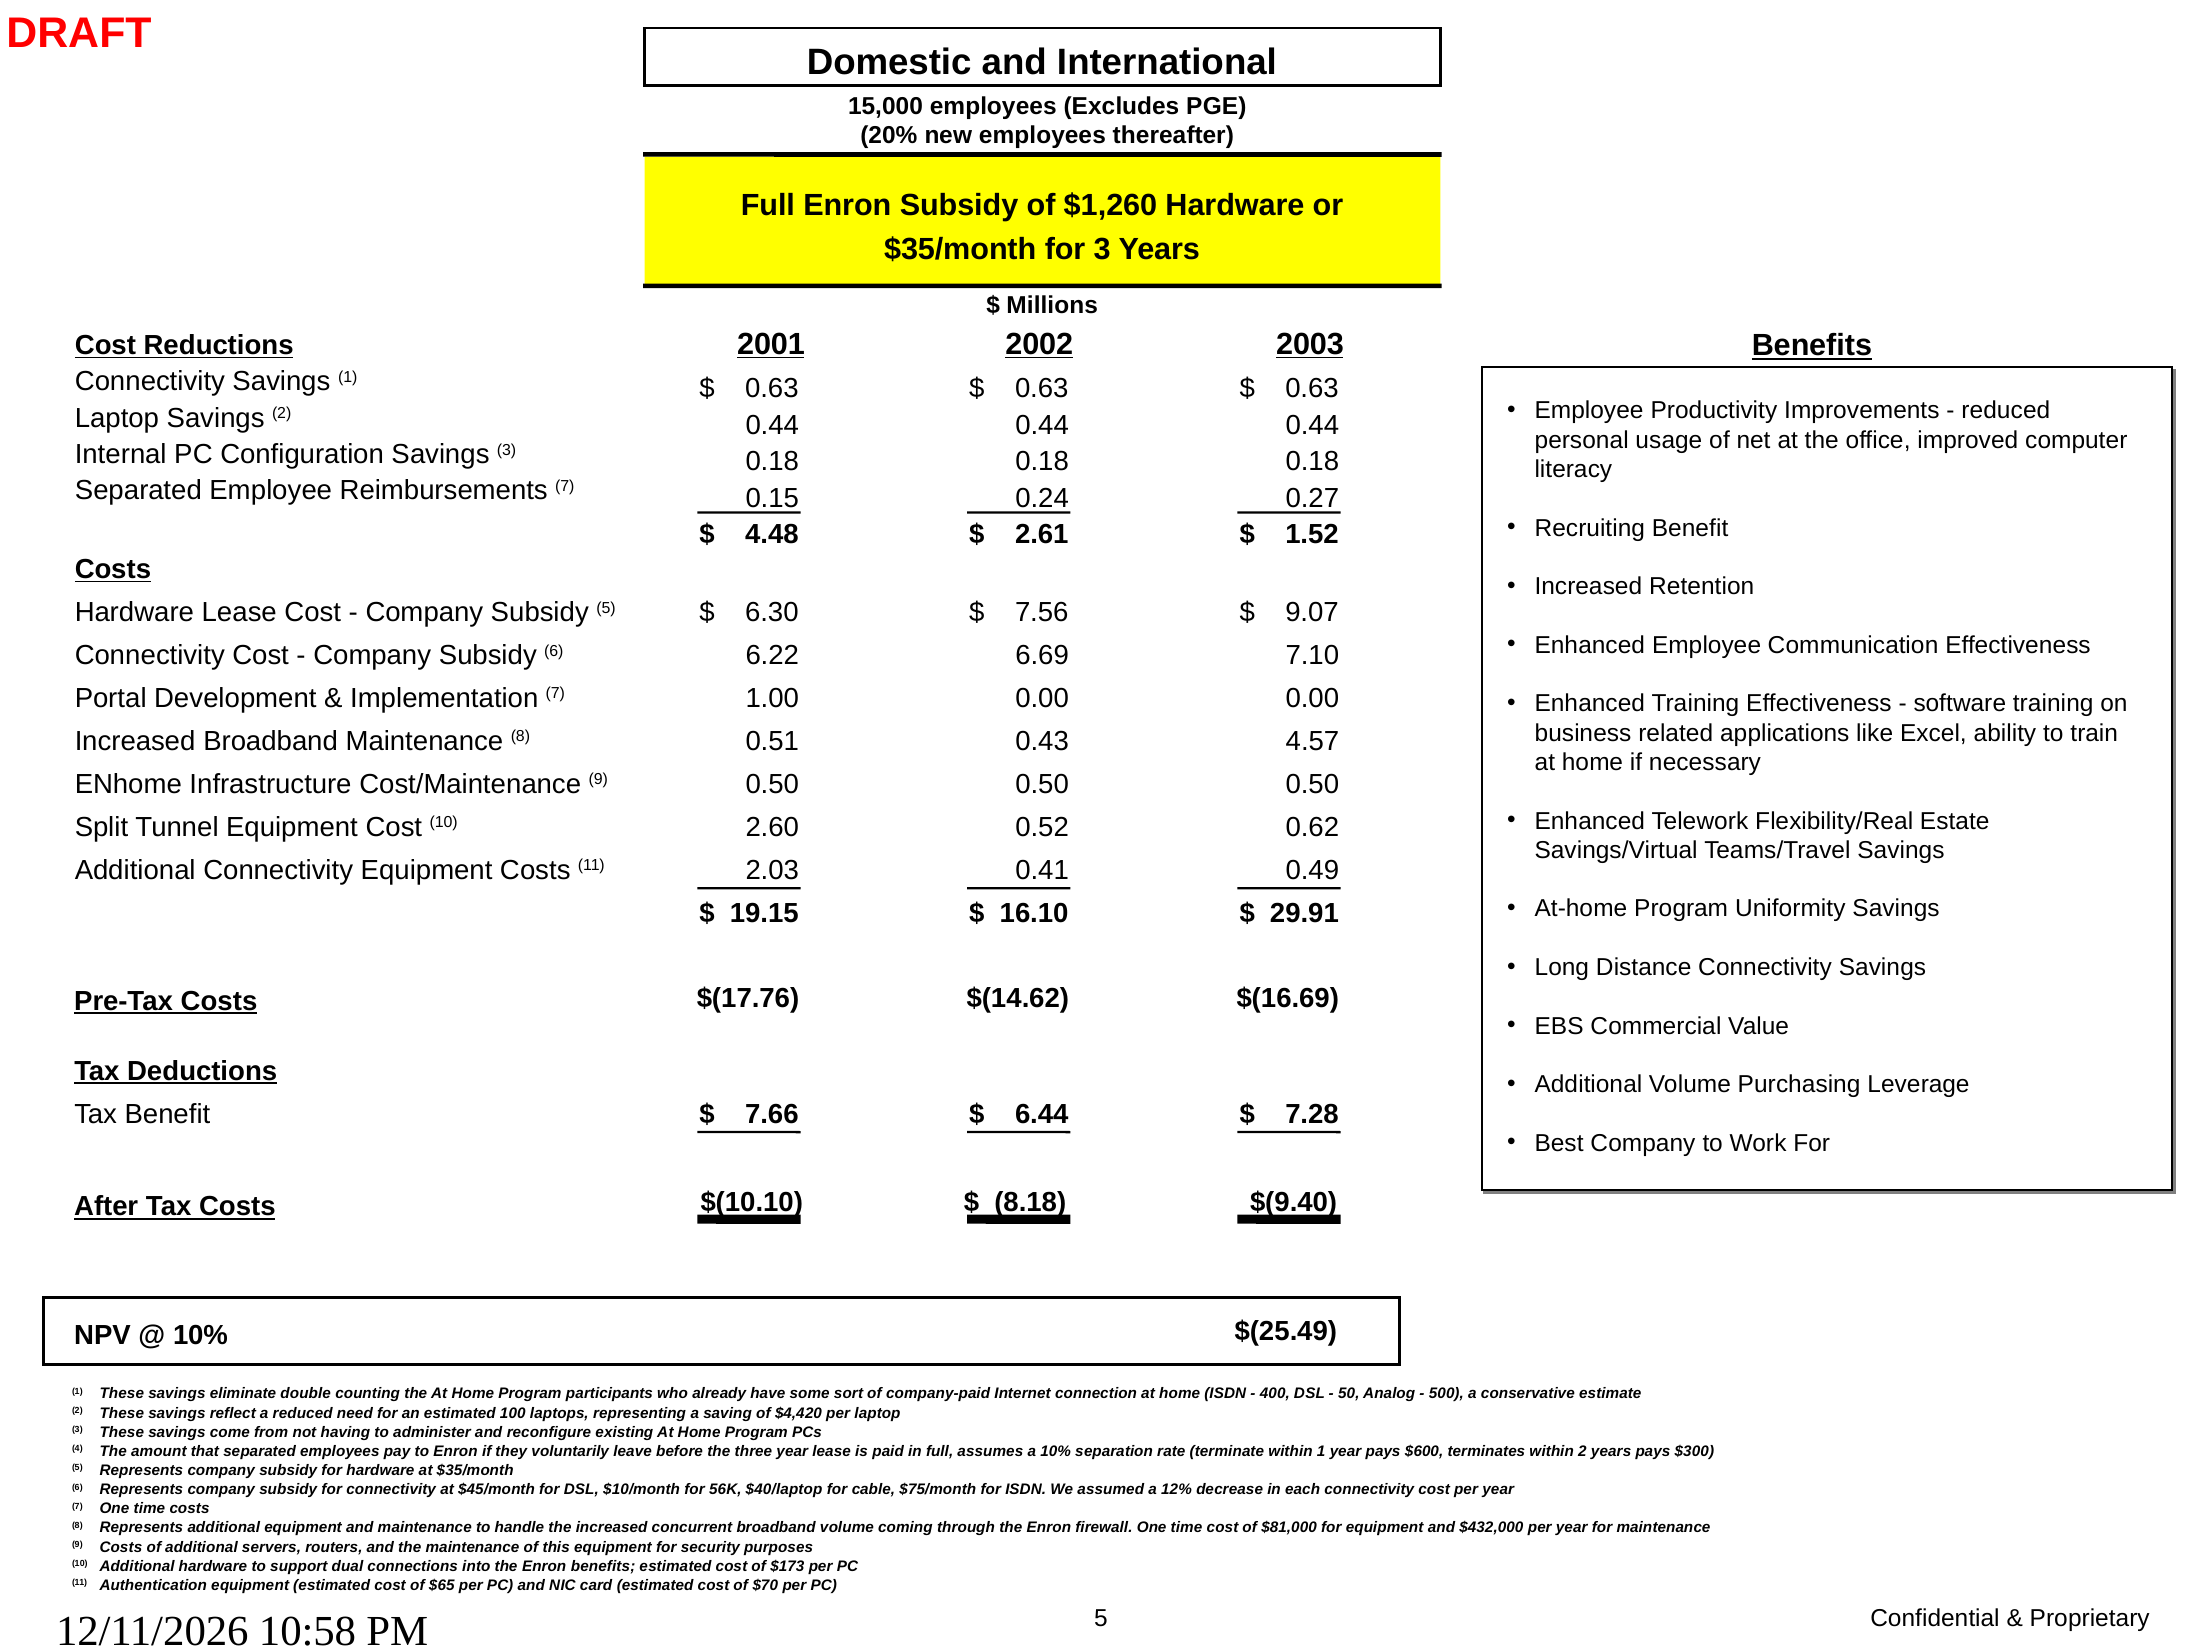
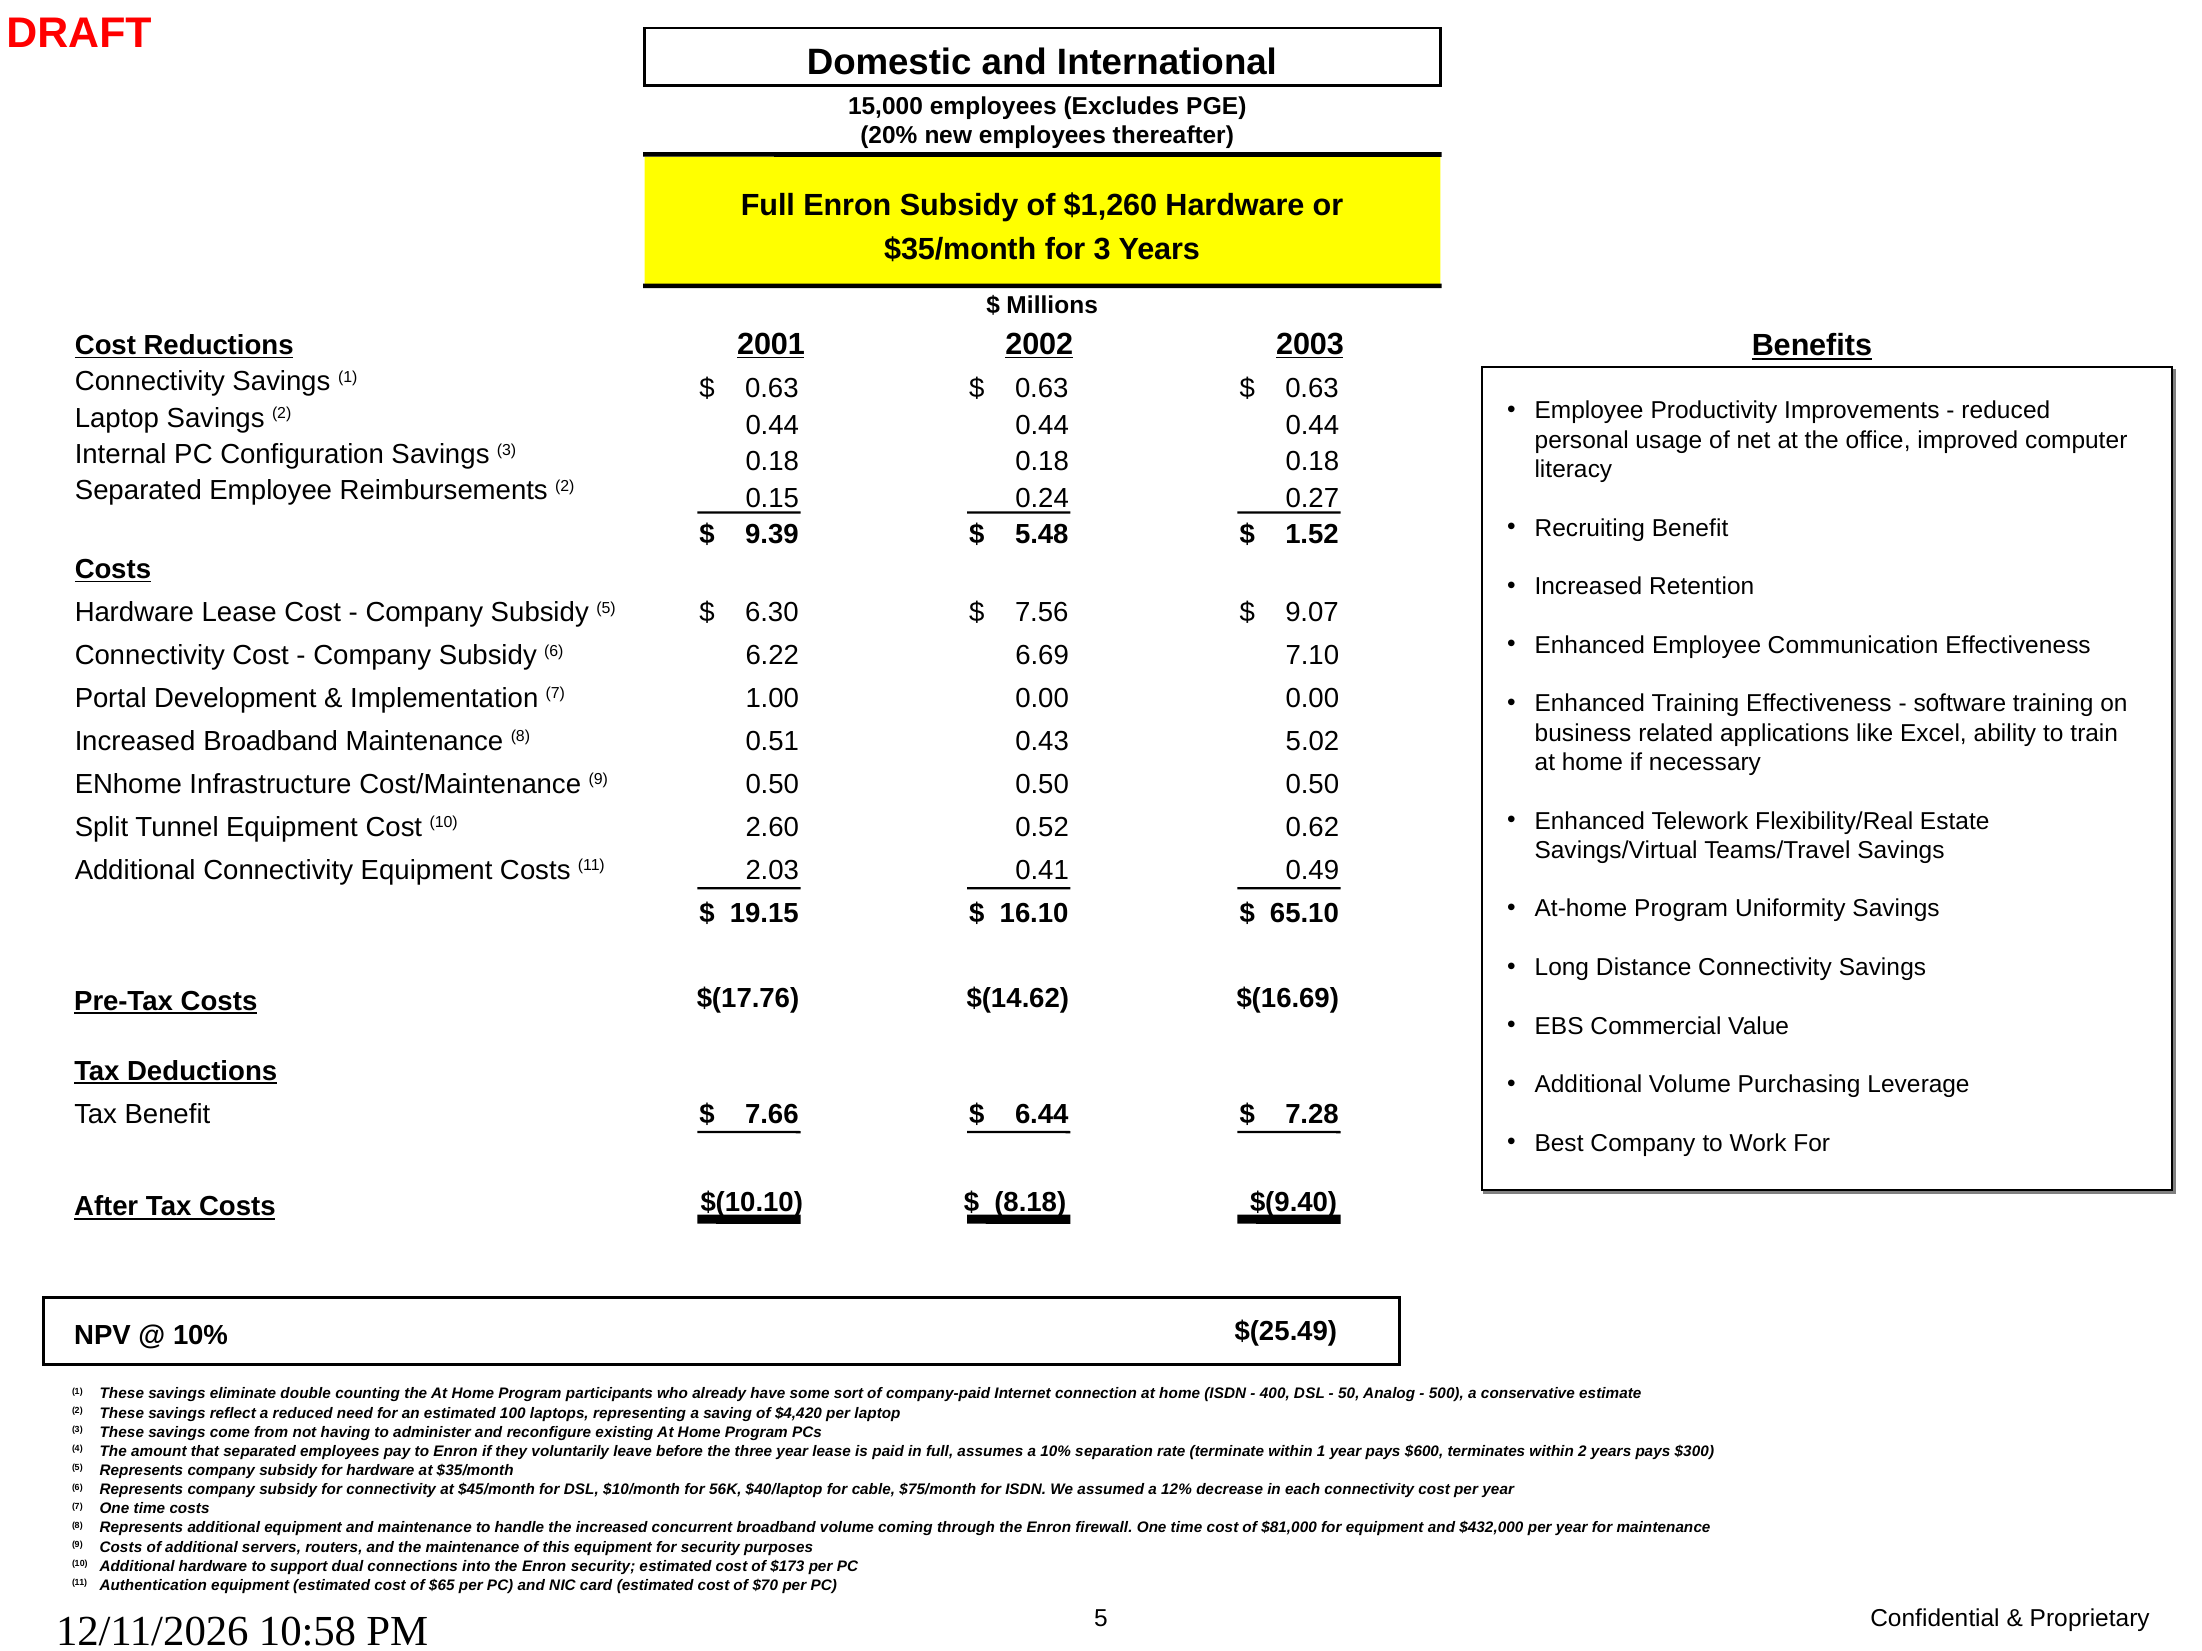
Reimbursements 7: 7 -> 2
4.48: 4.48 -> 9.39
2.61: 2.61 -> 5.48
4.57: 4.57 -> 5.02
29.91: 29.91 -> 65.10
Enron benefits: benefits -> security
